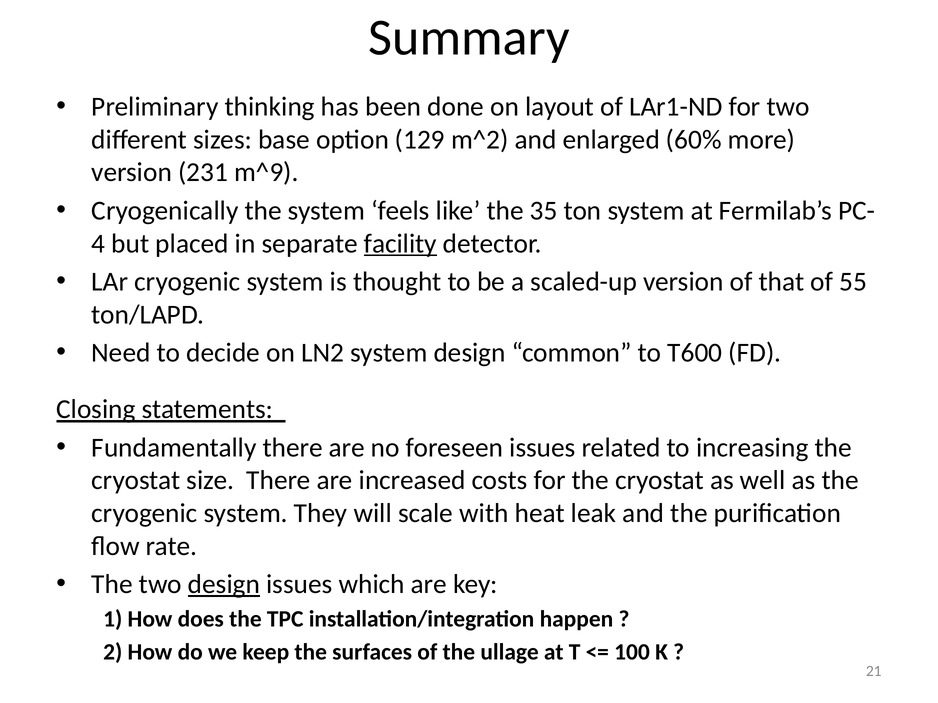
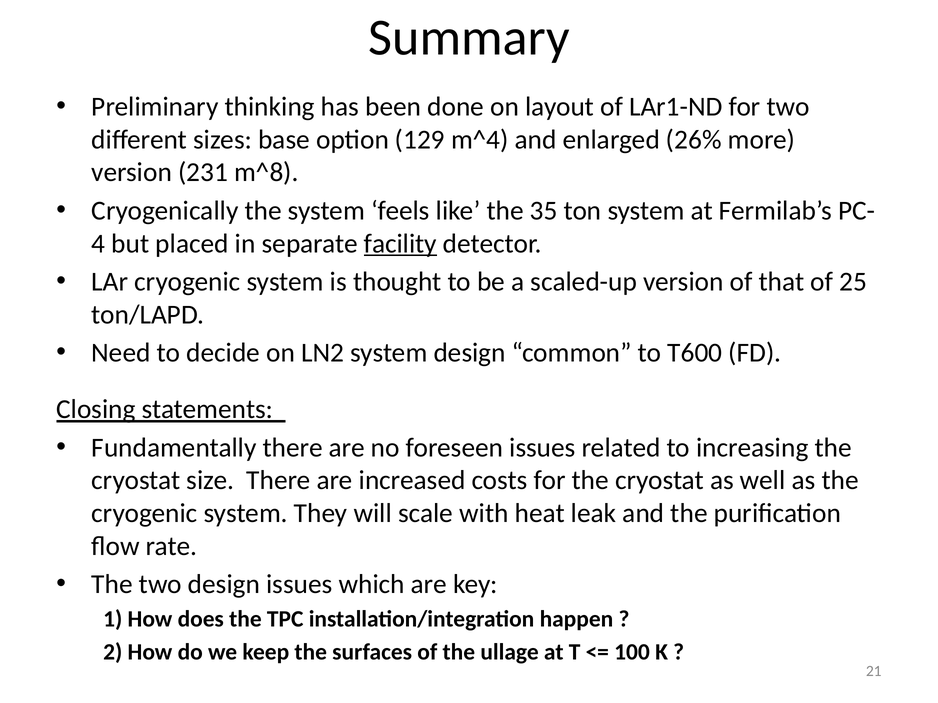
m^2: m^2 -> m^4
60%: 60% -> 26%
m^9: m^9 -> m^8
55: 55 -> 25
design at (224, 585) underline: present -> none
